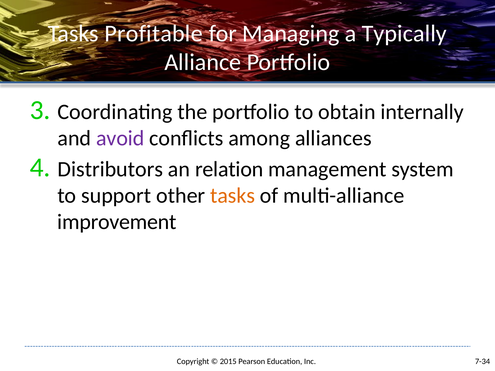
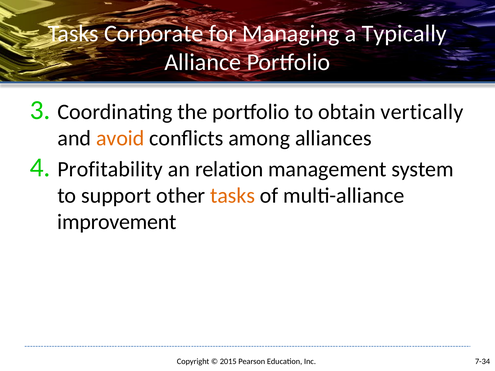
Profitable: Profitable -> Corporate
internally: internally -> vertically
avoid colour: purple -> orange
Distributors: Distributors -> Profitability
